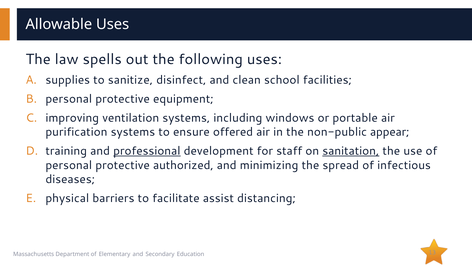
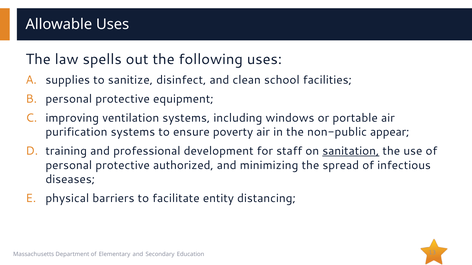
offered: offered -> poverty
professional underline: present -> none
assist: assist -> entity
